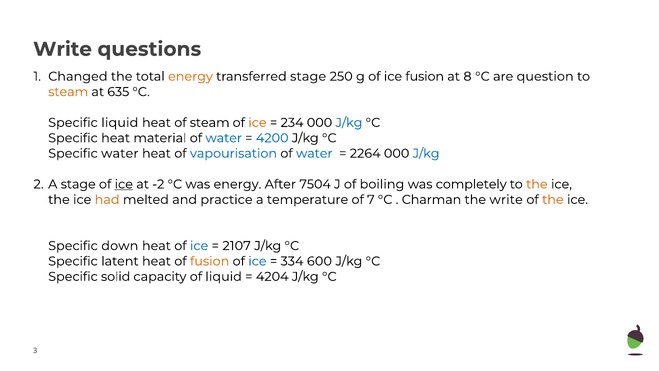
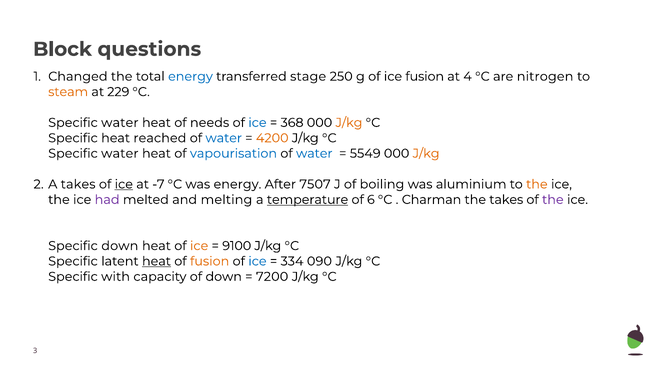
Write at (63, 49): Write -> Block
energy at (190, 76) colour: orange -> blue
8: 8 -> 4
question: question -> nitrogen
635: 635 -> 229
liquid at (120, 123): liquid -> water
of steam: steam -> needs
ice at (257, 123) colour: orange -> blue
234: 234 -> 368
J/kg at (349, 123) colour: blue -> orange
material: material -> reached
4200 colour: blue -> orange
2264: 2264 -> 5549
J/kg at (426, 153) colour: blue -> orange
A stage: stage -> takes
-2: -2 -> -7
7504: 7504 -> 7507
completely: completely -> aluminium
had colour: orange -> purple
practice: practice -> melting
temperature underline: none -> present
7: 7 -> 6
the write: write -> takes
the at (553, 199) colour: orange -> purple
ice at (199, 246) colour: blue -> orange
2107: 2107 -> 9100
heat at (156, 261) underline: none -> present
600: 600 -> 090
solid: solid -> with
of liquid: liquid -> down
4204: 4204 -> 7200
